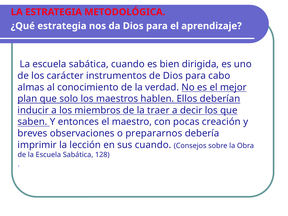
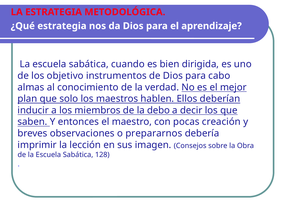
carácter: carácter -> objetivo
traer: traer -> debo
sus cuando: cuando -> imagen
